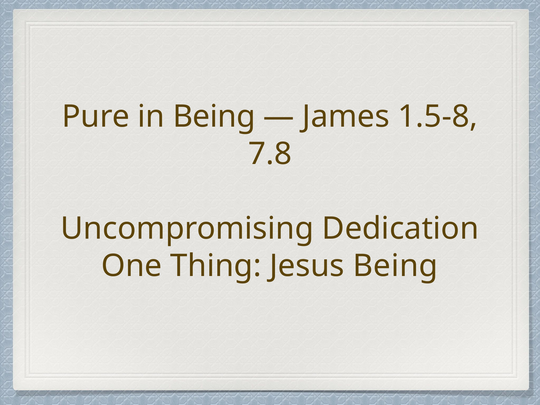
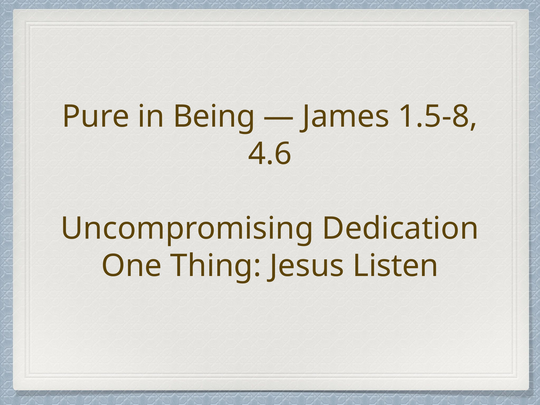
7.8: 7.8 -> 4.6
Jesus Being: Being -> Listen
